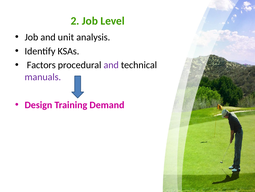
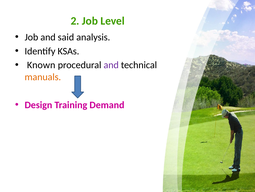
unit: unit -> said
Factors: Factors -> Known
manuals colour: purple -> orange
